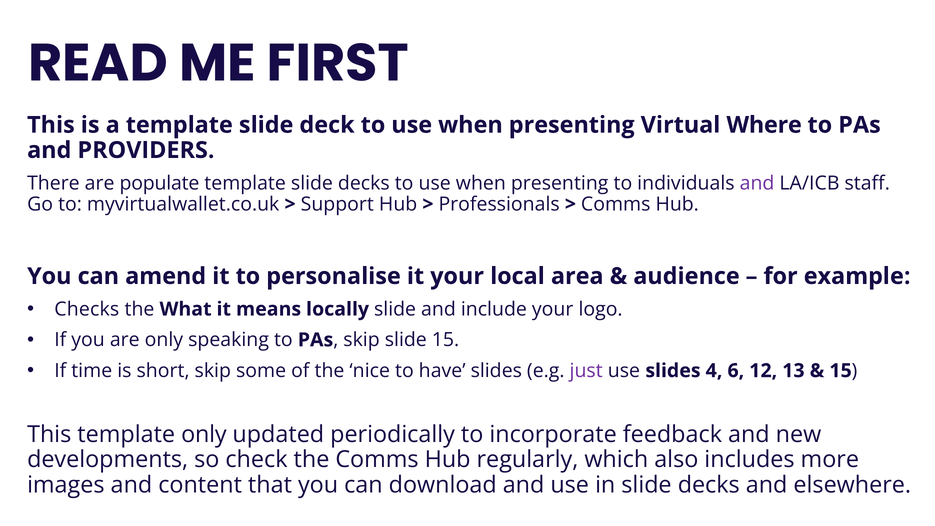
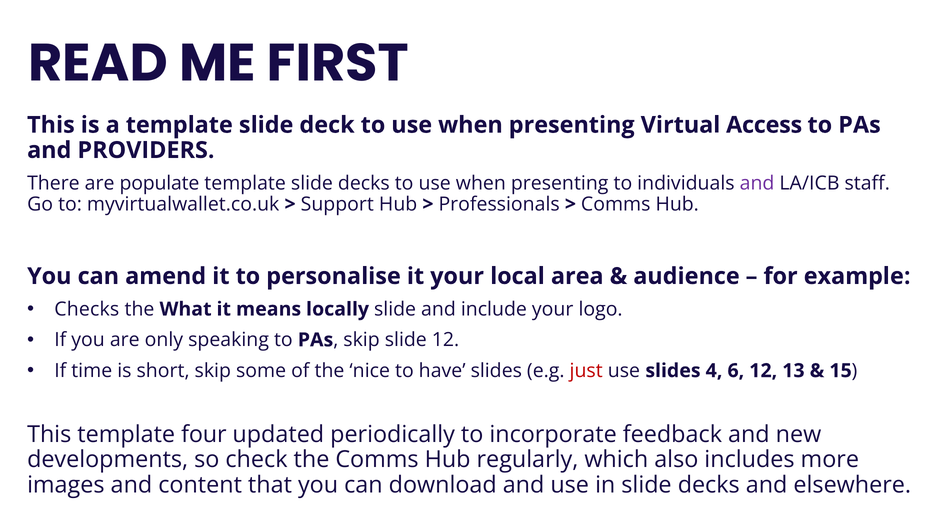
Where: Where -> Access
slide 15: 15 -> 12
just colour: purple -> red
template only: only -> four
